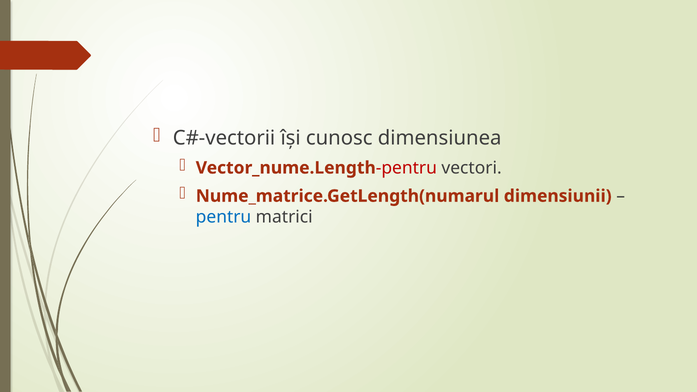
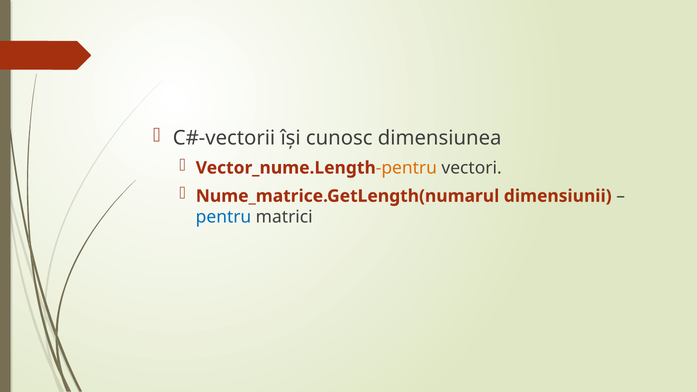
pentru at (406, 168) colour: red -> orange
